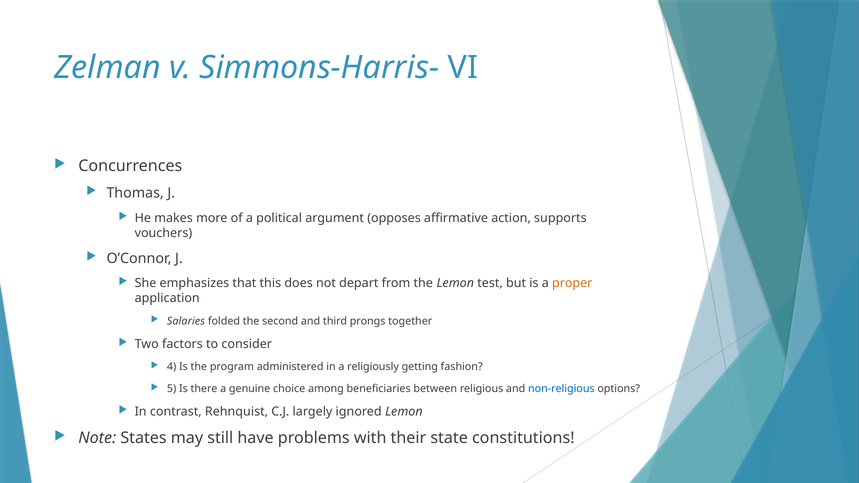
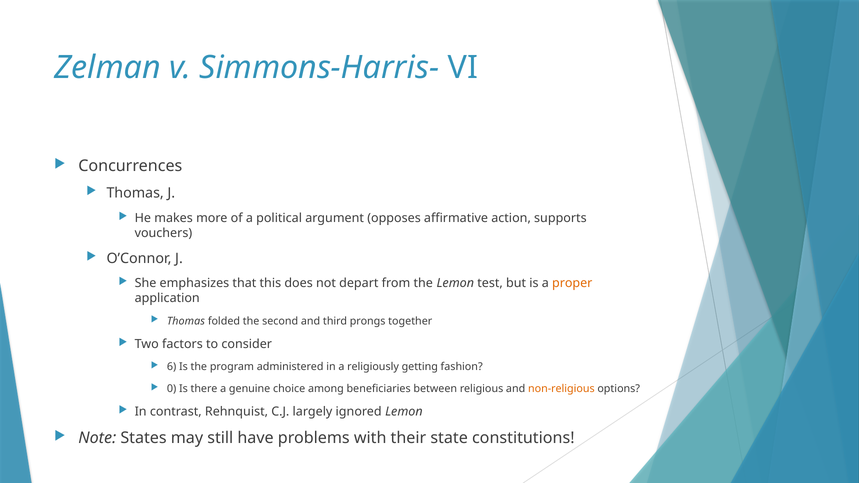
Salaries at (186, 321): Salaries -> Thomas
4: 4 -> 6
5: 5 -> 0
non-religious colour: blue -> orange
